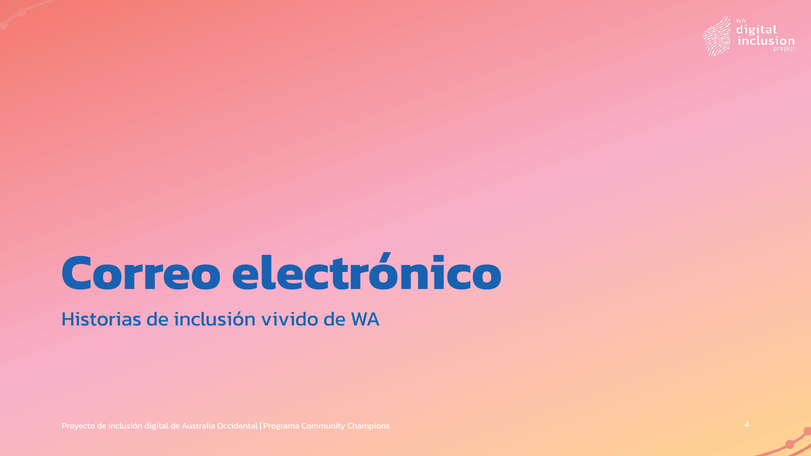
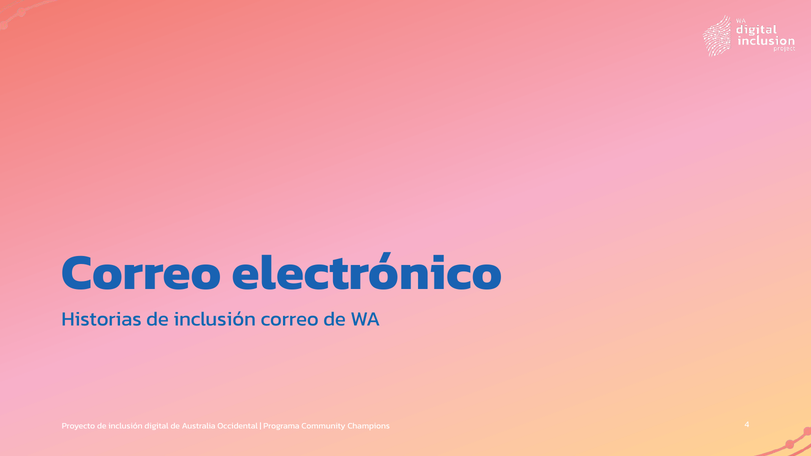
inclusión vivido: vivido -> correo
